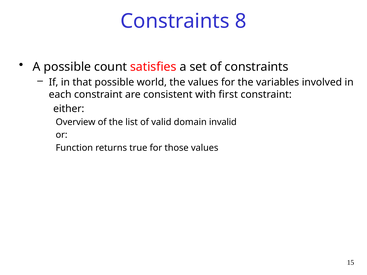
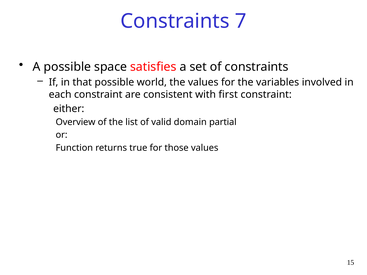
8: 8 -> 7
count: count -> space
invalid: invalid -> partial
